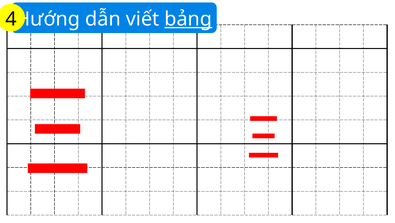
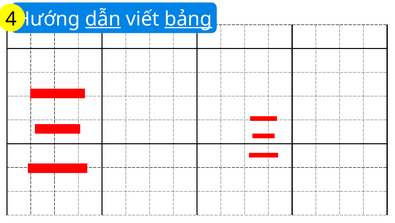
dẫn underline: none -> present
